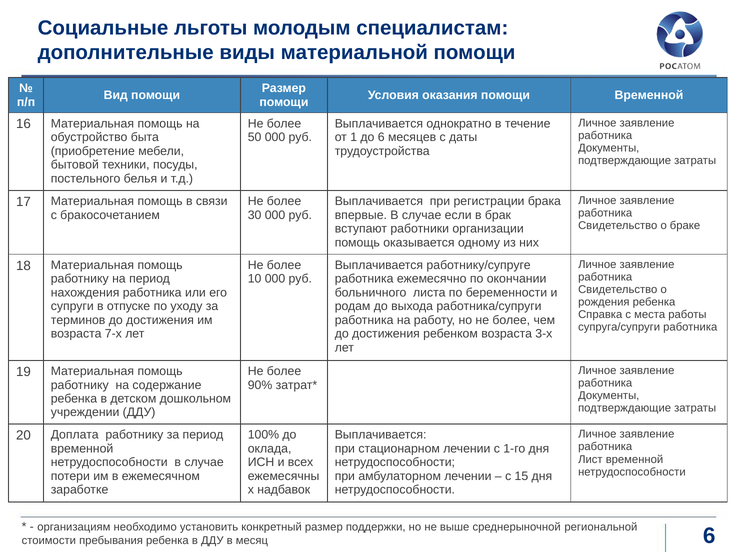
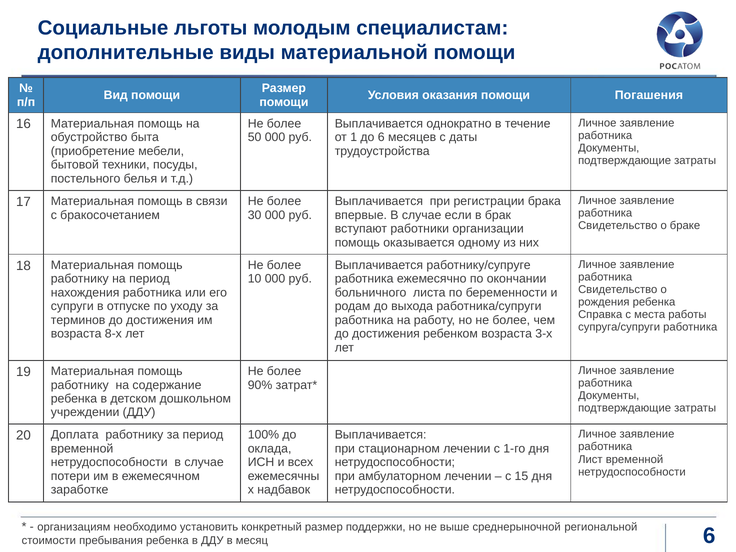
помощи Временной: Временной -> Погашения
7-х: 7-х -> 8-х
